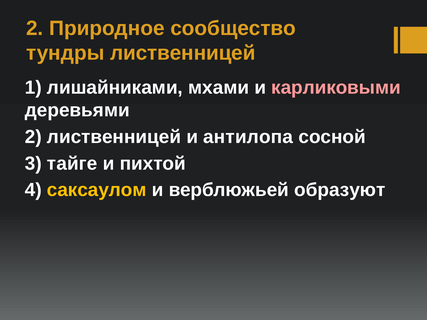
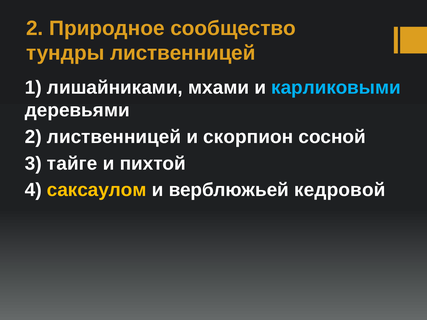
карликовыми colour: pink -> light blue
антилопа: антилопа -> скорпион
образуют: образуют -> кедровой
